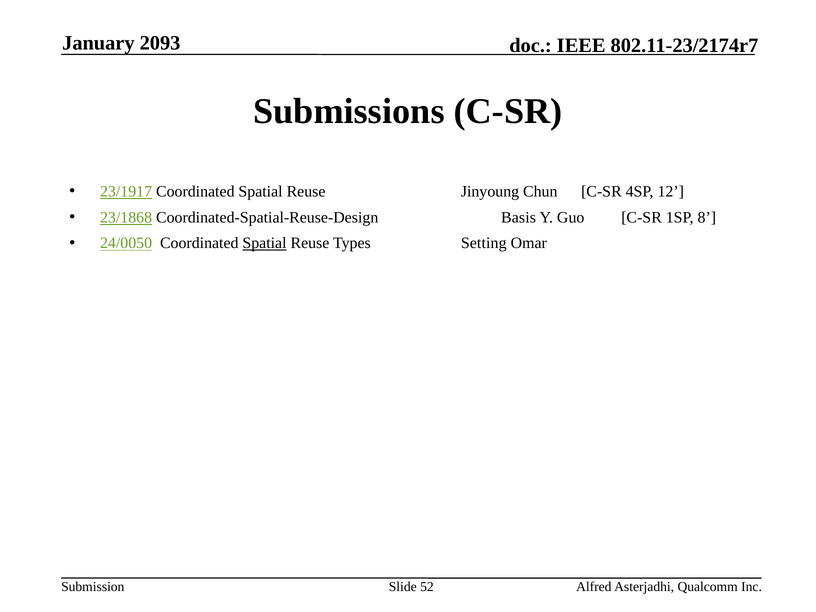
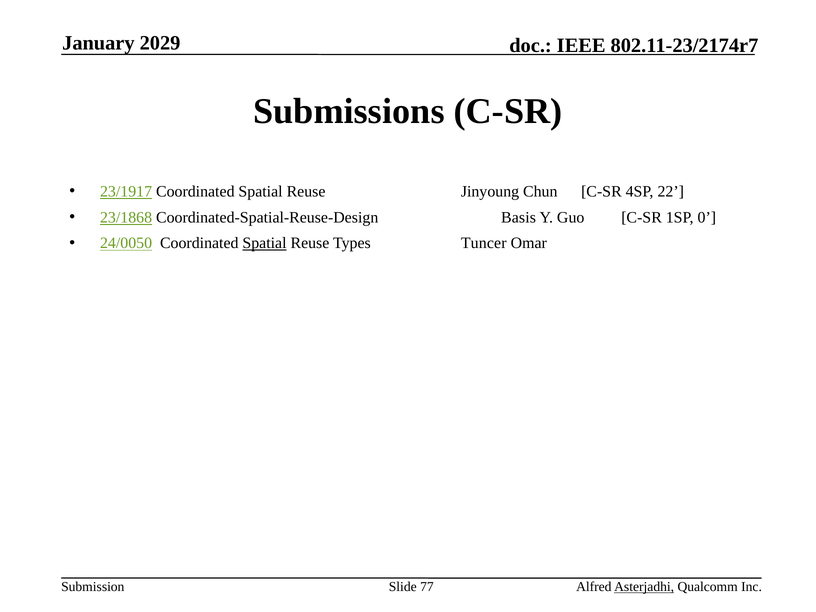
2093: 2093 -> 2029
12: 12 -> 22
8: 8 -> 0
Setting: Setting -> Tuncer
52: 52 -> 77
Asterjadhi underline: none -> present
